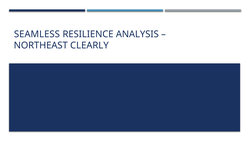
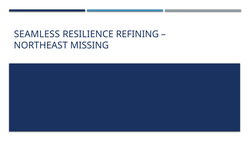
ANALYSIS: ANALYSIS -> REFINING
CLEARLY: CLEARLY -> MISSING
